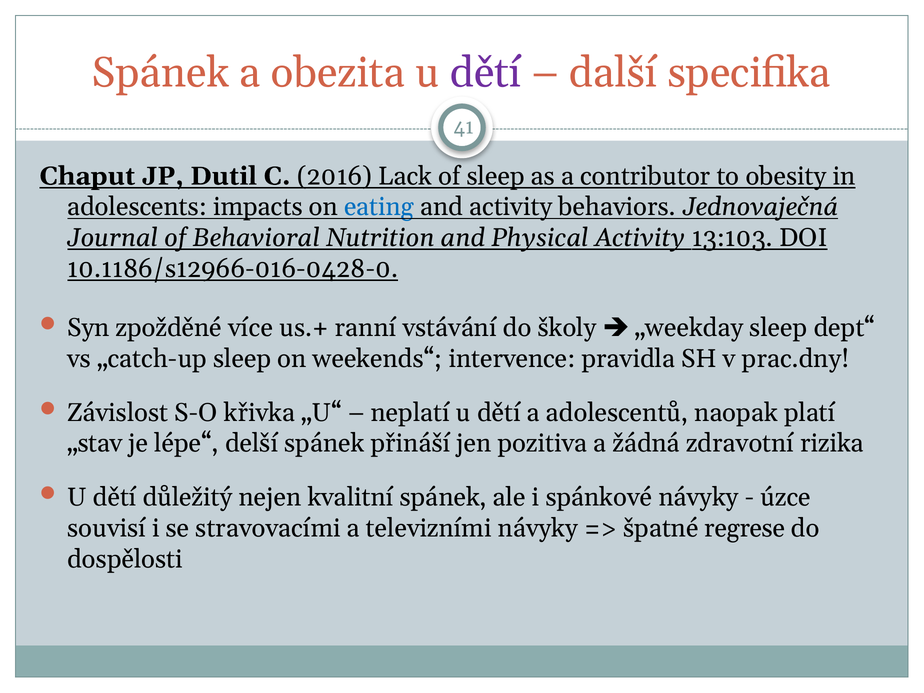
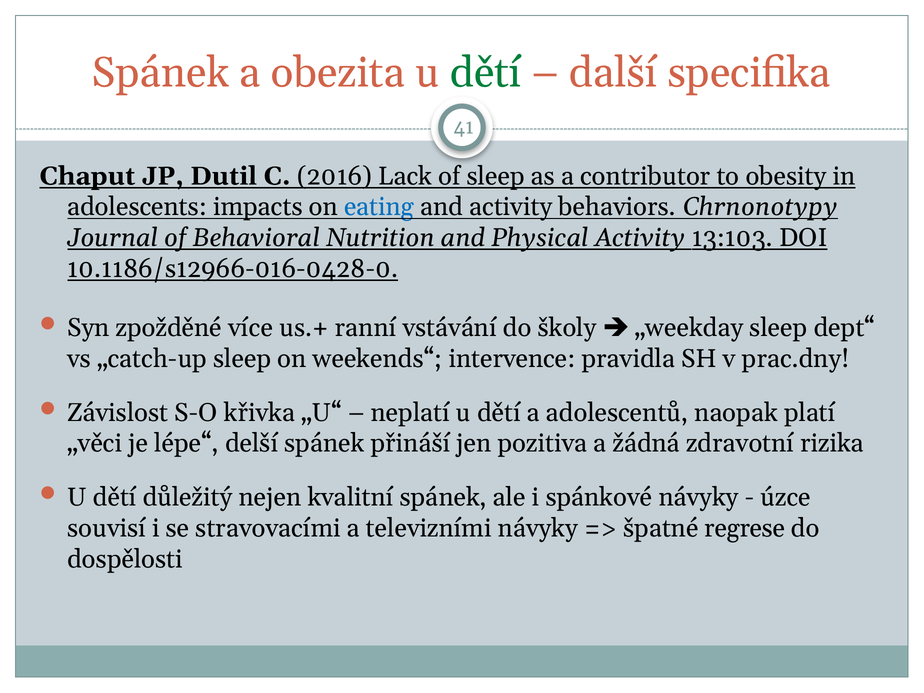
dětí at (486, 73) colour: purple -> green
Jednovaječná: Jednovaječná -> Chrnonotypy
„stav: „stav -> „věci
